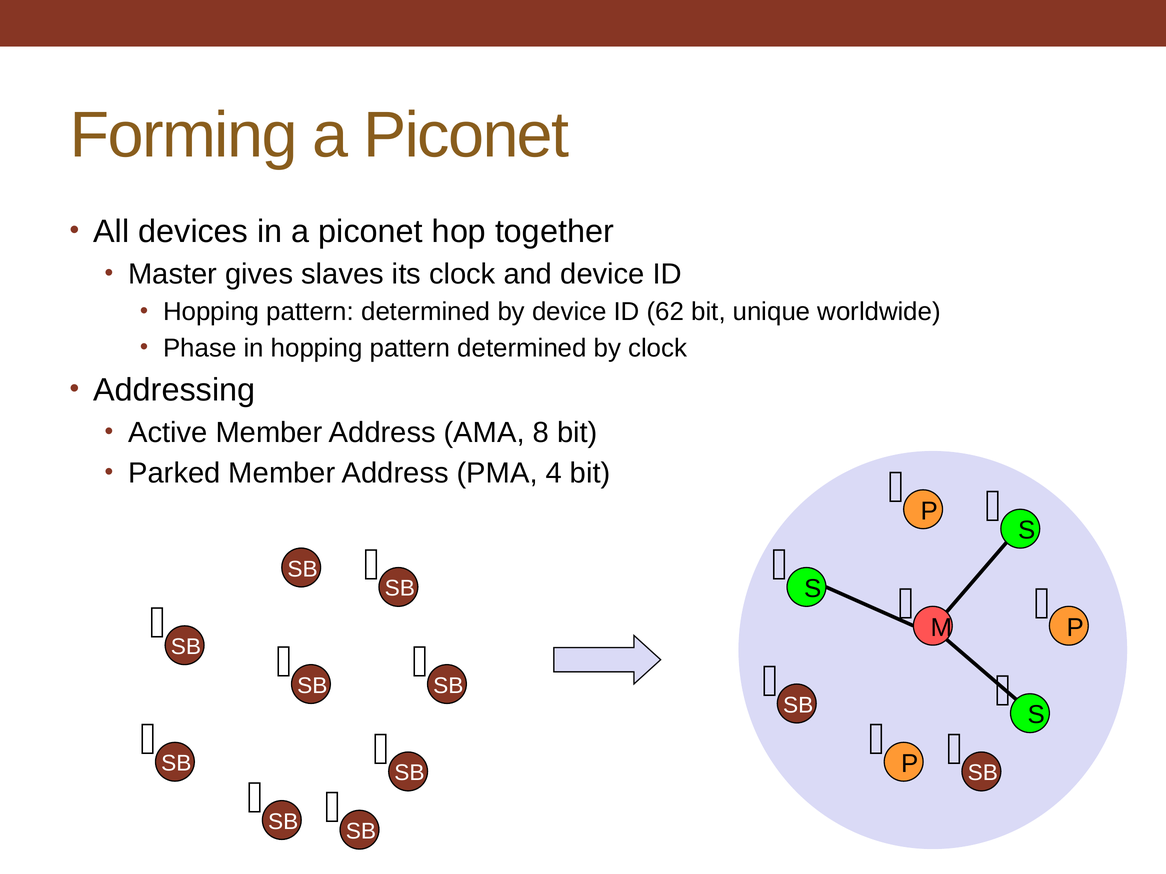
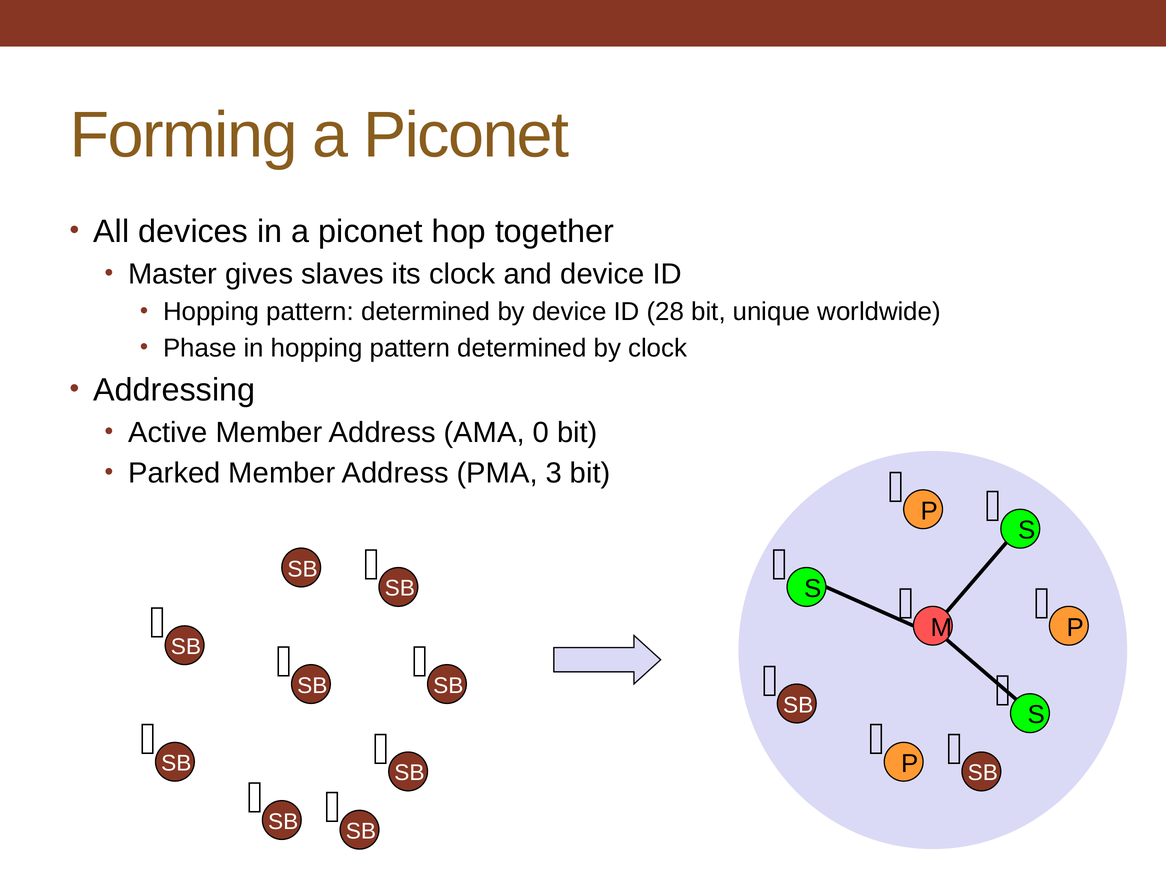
62: 62 -> 28
8: 8 -> 0
4: 4 -> 3
